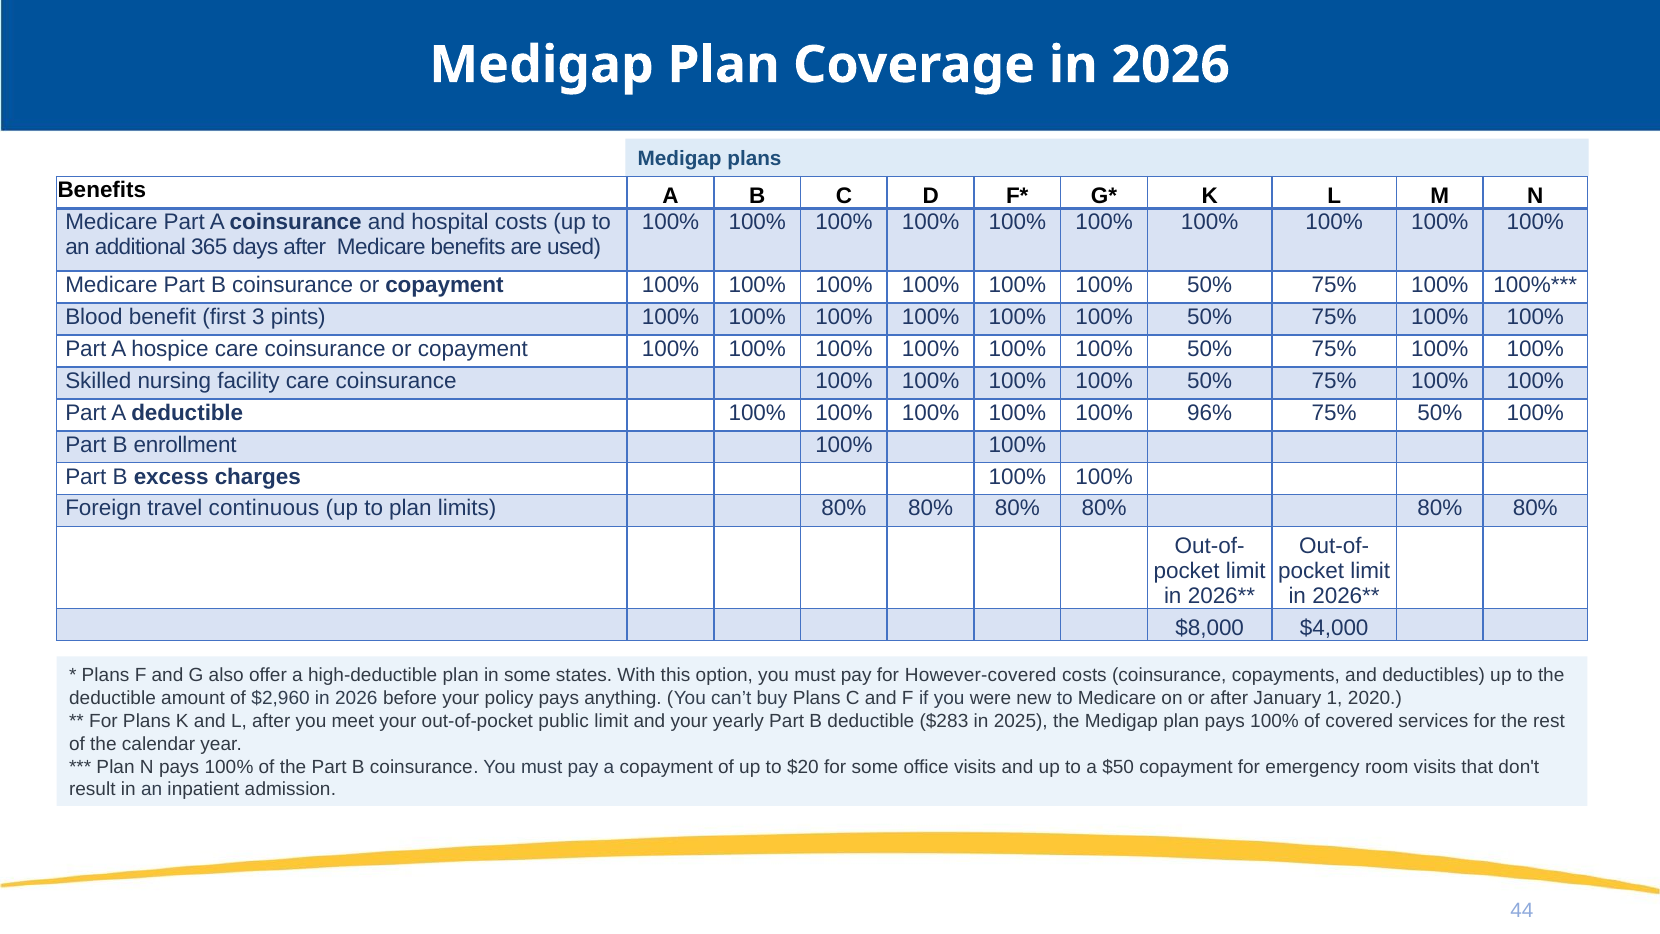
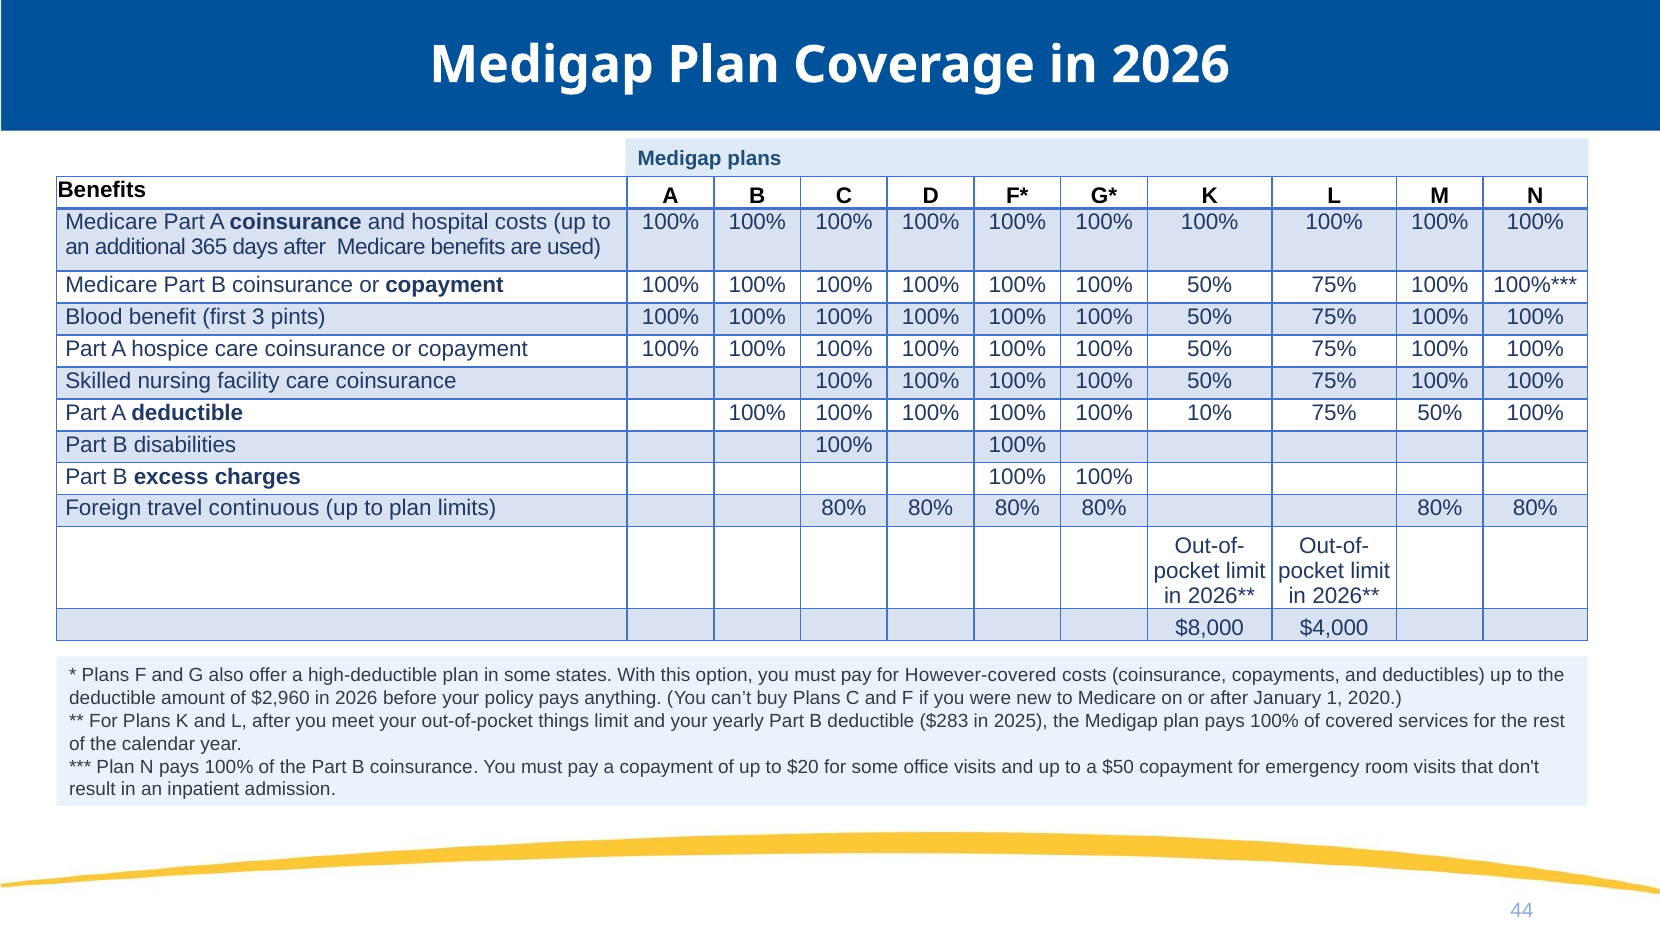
96%: 96% -> 10%
enrollment: enrollment -> disabilities
public: public -> things
